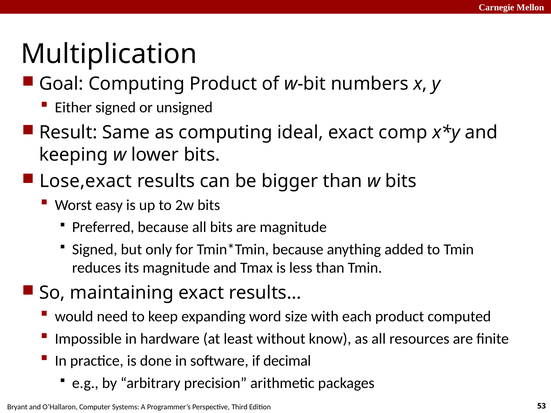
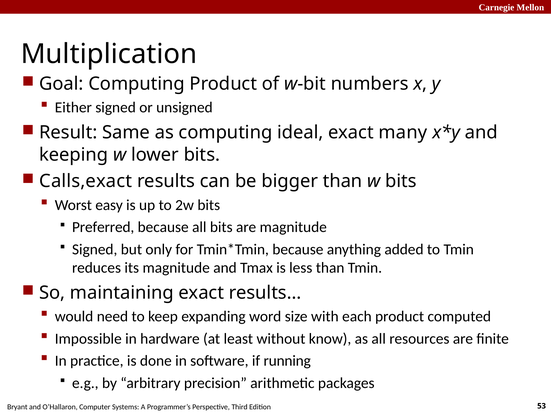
comp: comp -> many
Lose,exact: Lose,exact -> Calls,exact
decimal: decimal -> running
